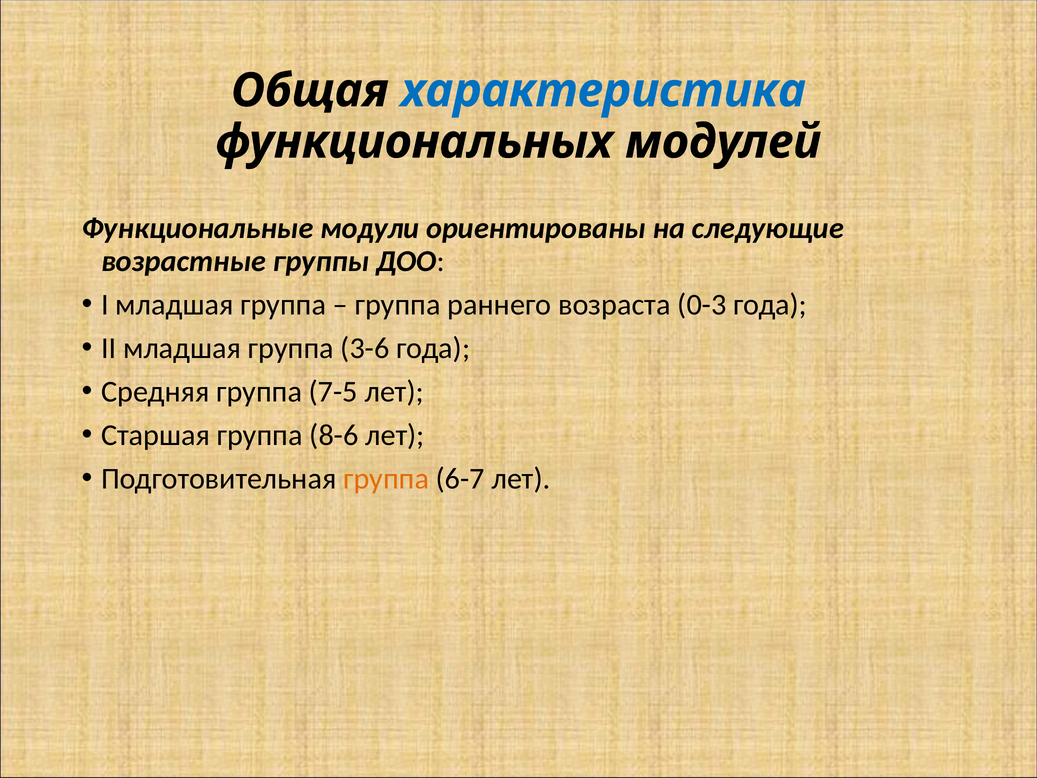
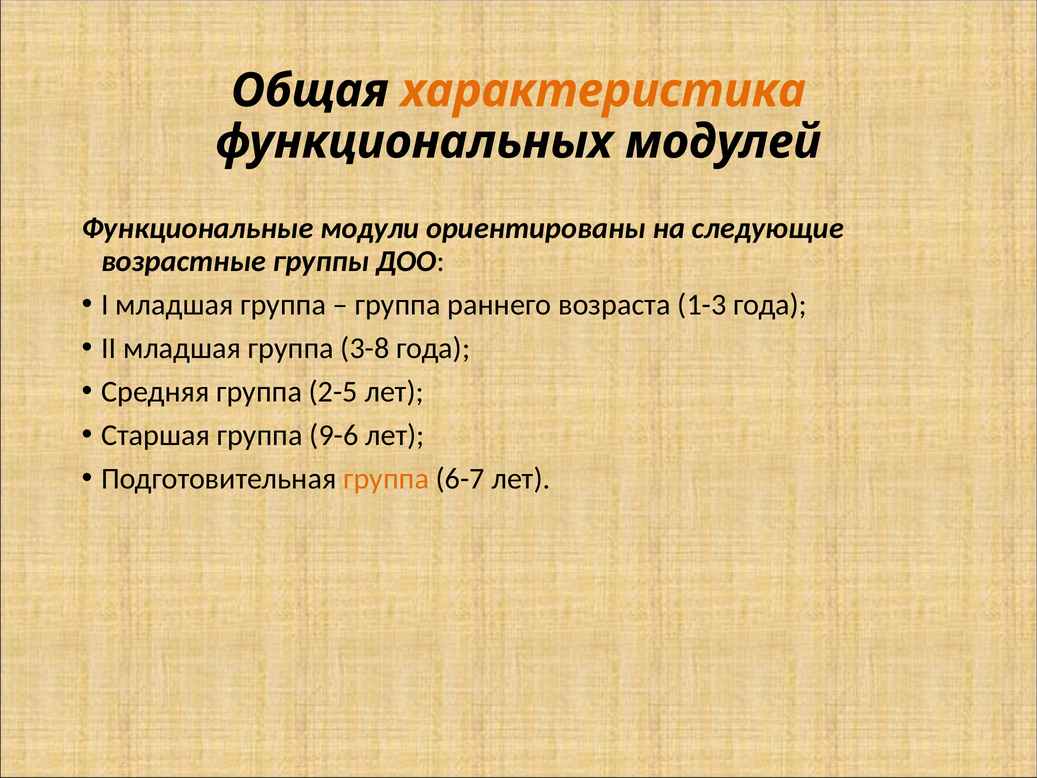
характеристика colour: blue -> orange
0-3: 0-3 -> 1-3
3-6: 3-6 -> 3-8
7-5: 7-5 -> 2-5
8-6: 8-6 -> 9-6
